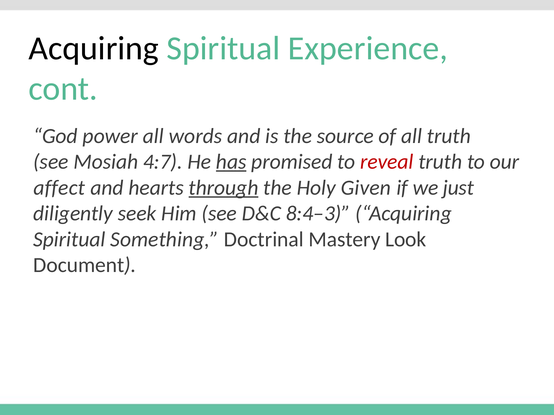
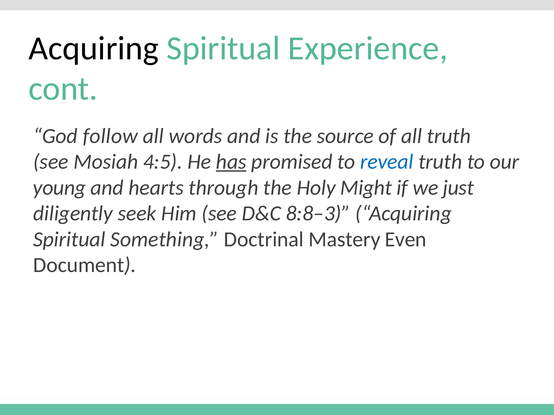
power: power -> follow
4:7: 4:7 -> 4:5
reveal colour: red -> blue
affect: affect -> young
through underline: present -> none
Given: Given -> Might
8:4–3: 8:4–3 -> 8:8–3
Look: Look -> Even
